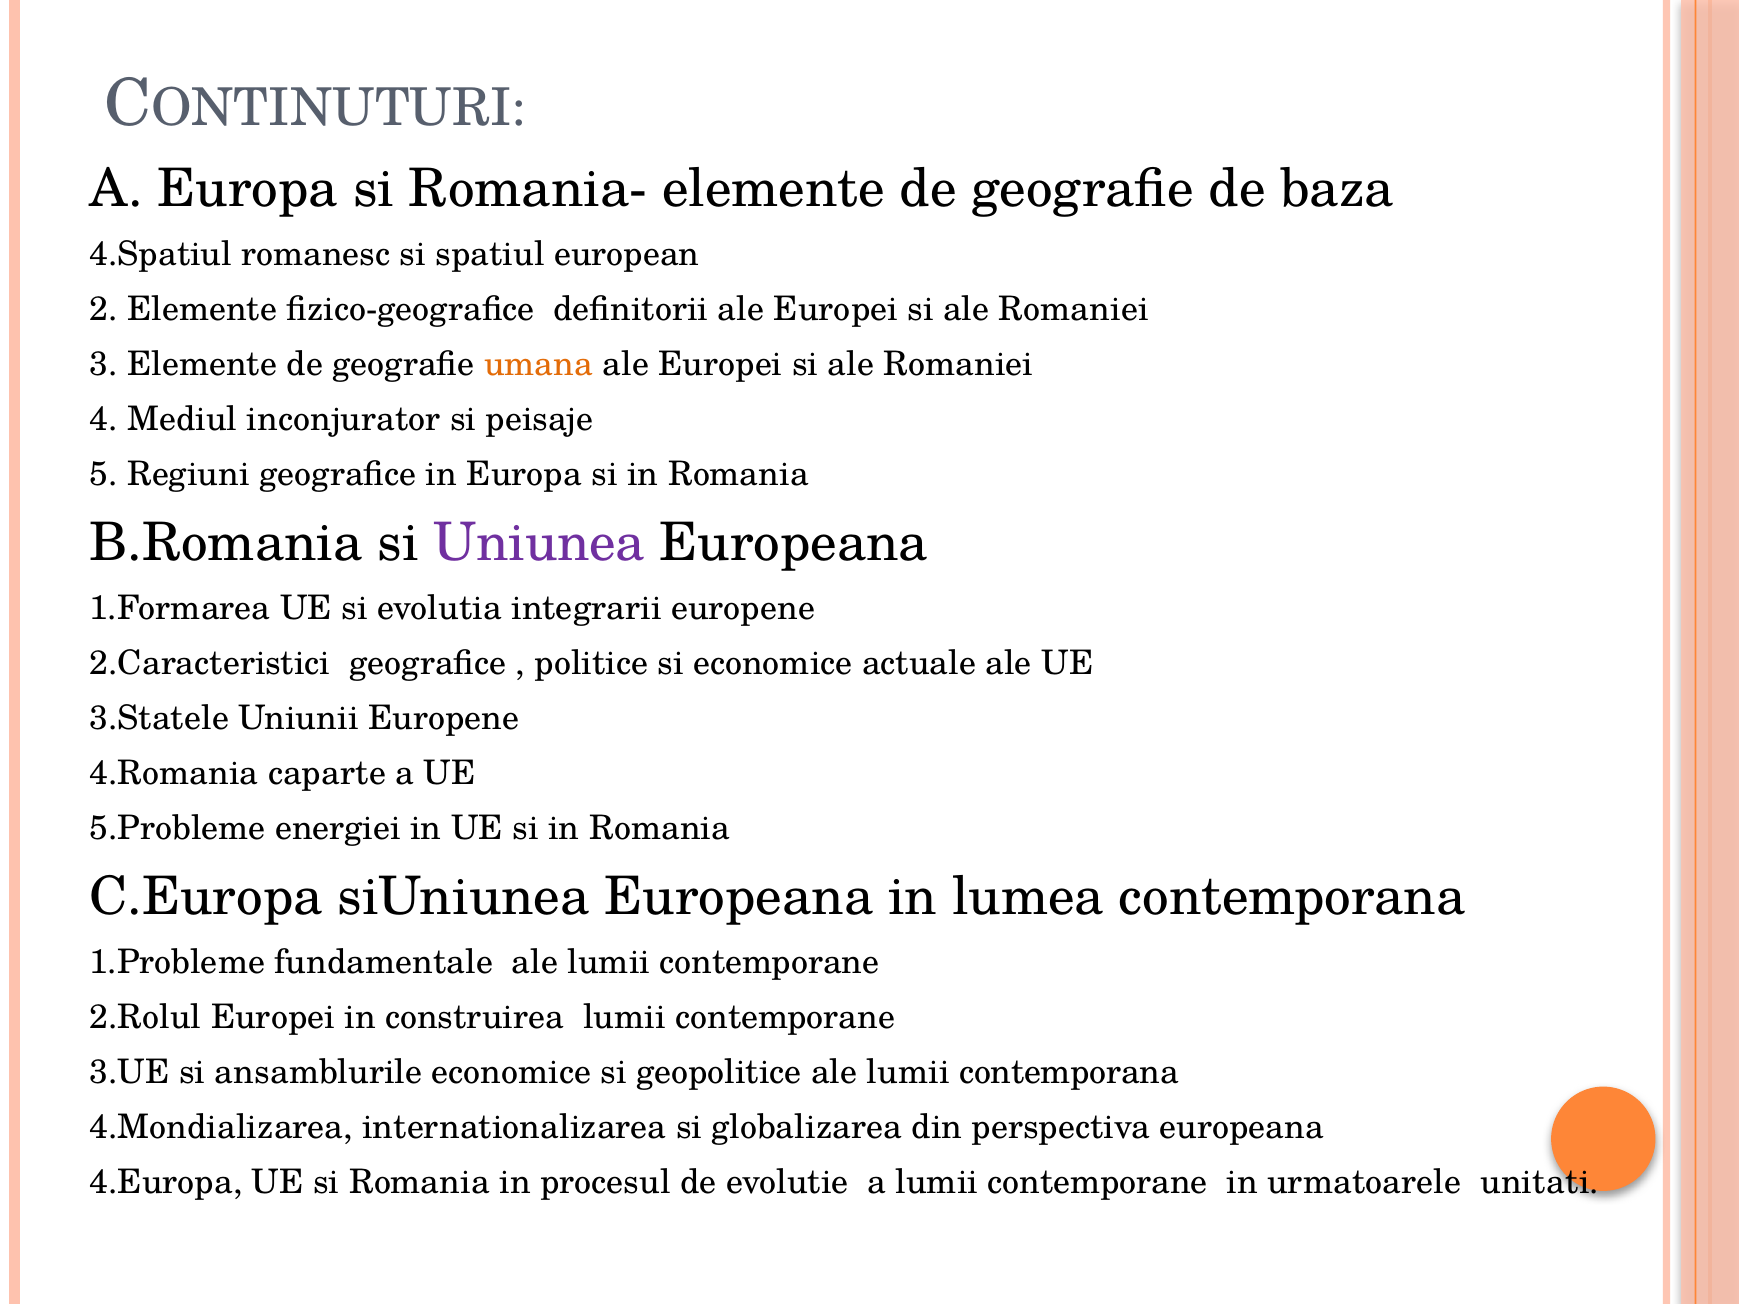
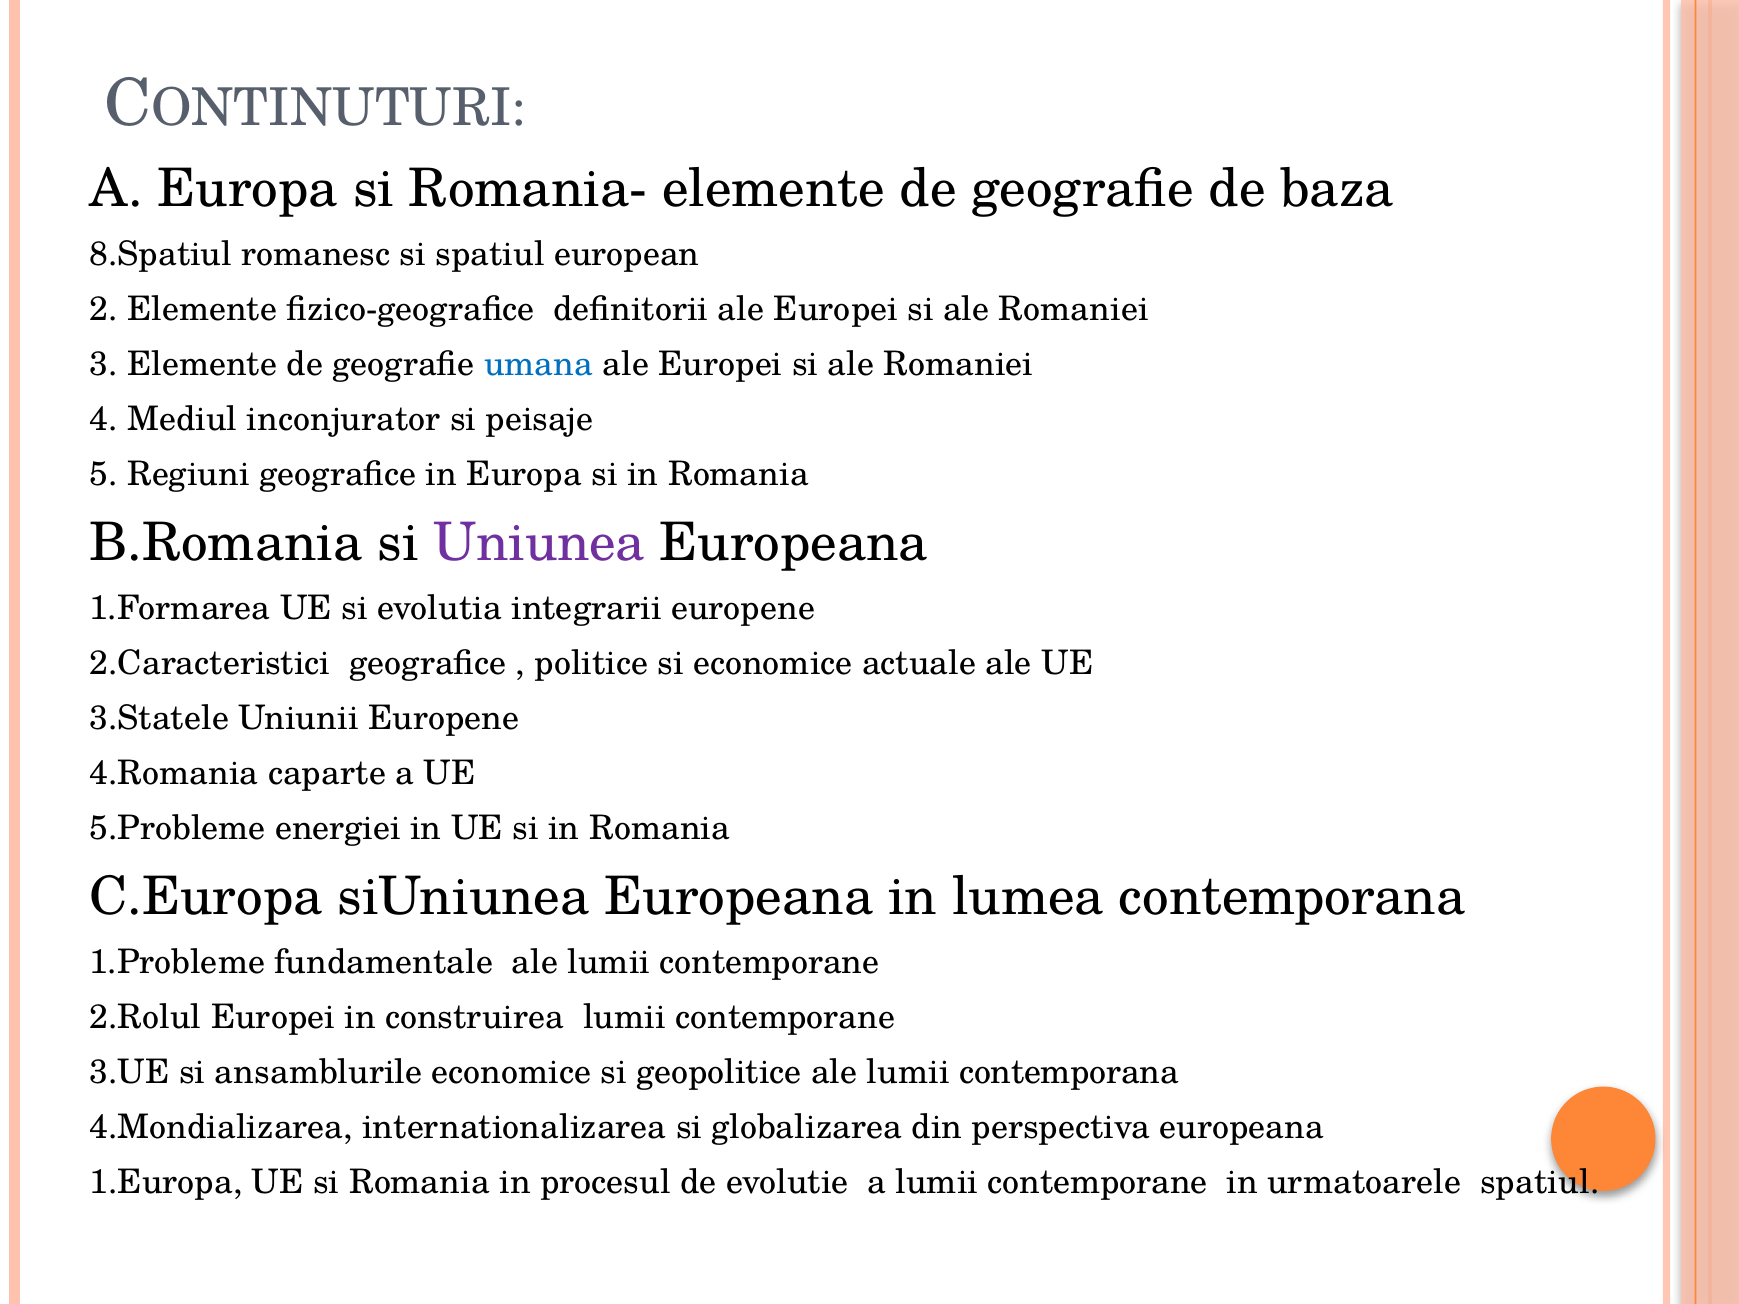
4.Spatiul: 4.Spatiul -> 8.Spatiul
umana colour: orange -> blue
4.Europa: 4.Europa -> 1.Europa
urmatoarele unitati: unitati -> spatiul
